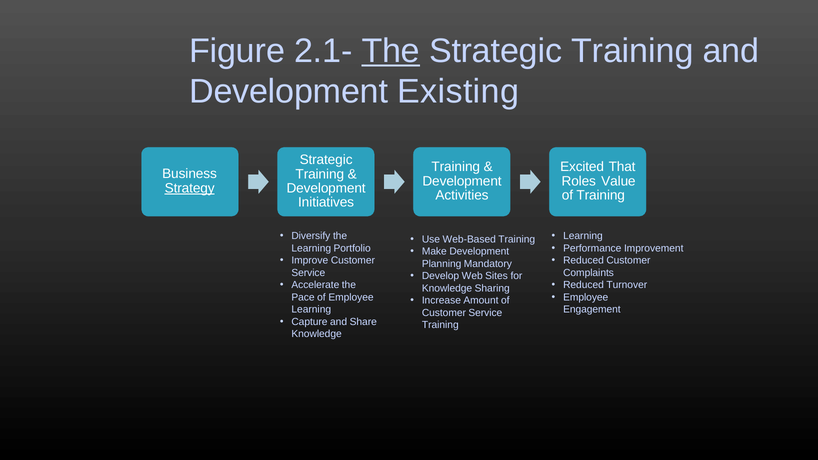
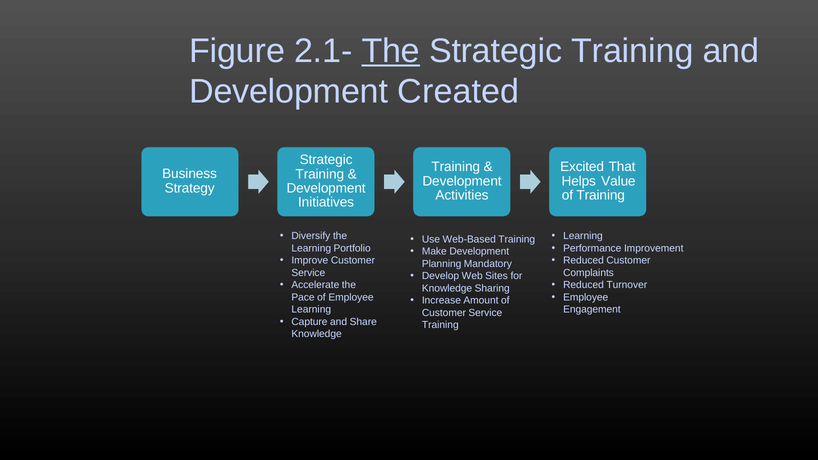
Existing: Existing -> Created
Roles: Roles -> Helps
Strategy underline: present -> none
